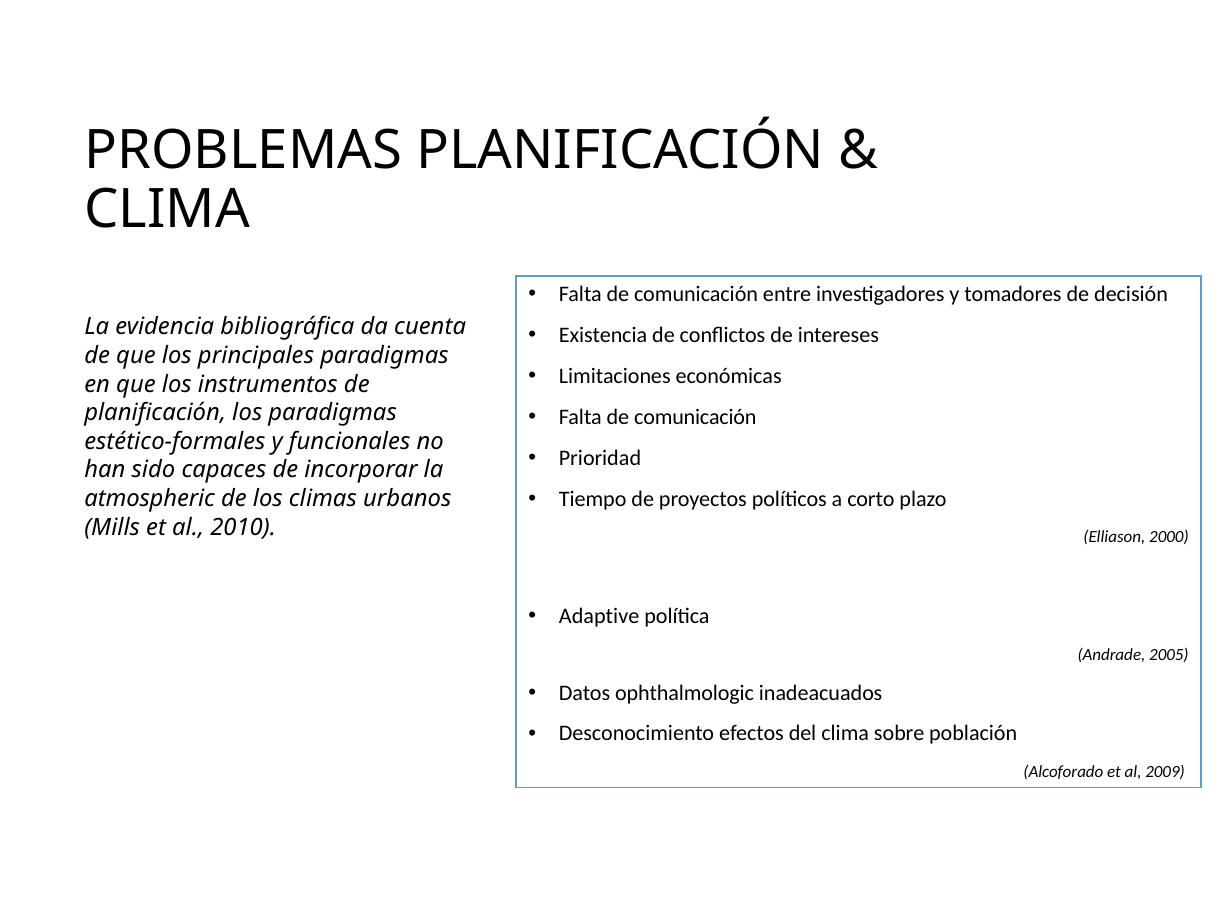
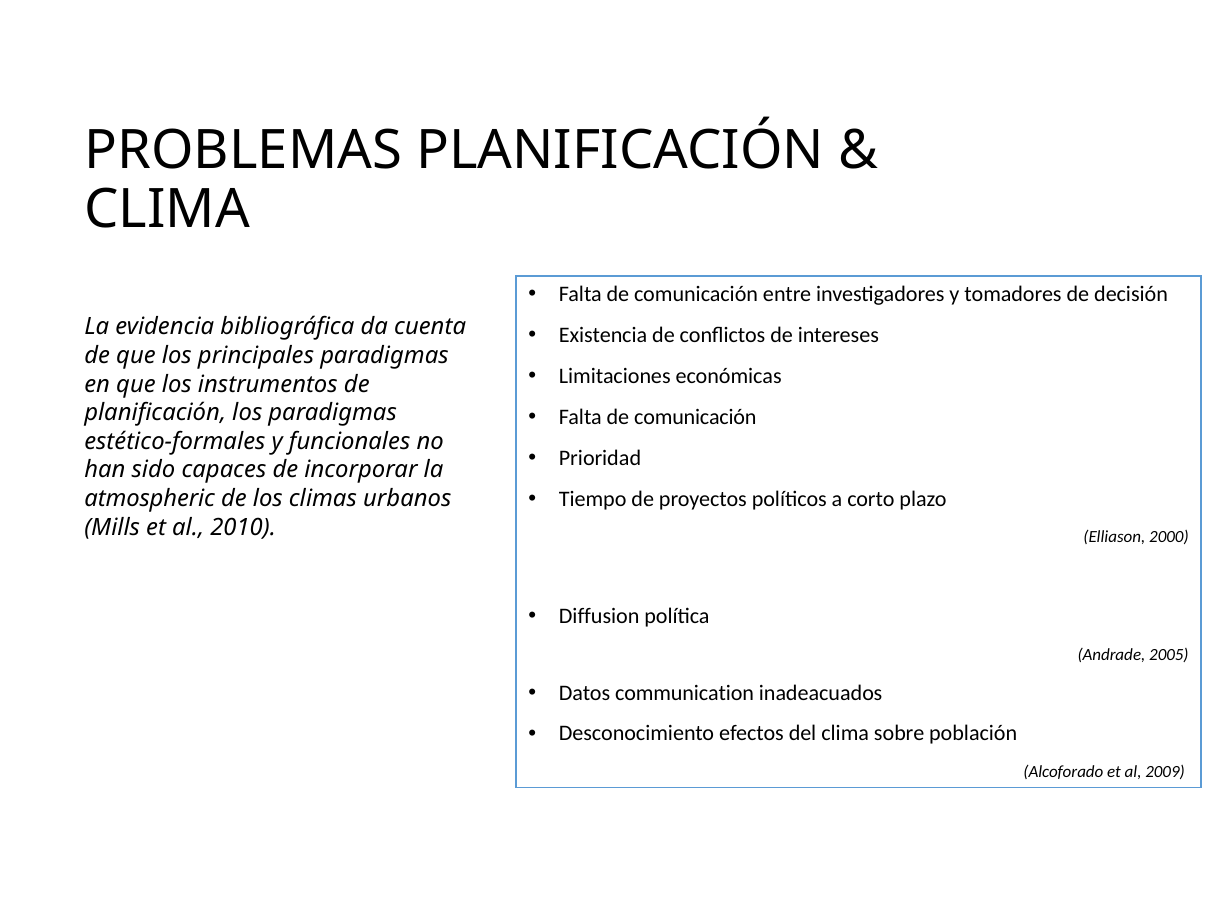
Adaptive: Adaptive -> Diffusion
ophthalmologic: ophthalmologic -> communication
